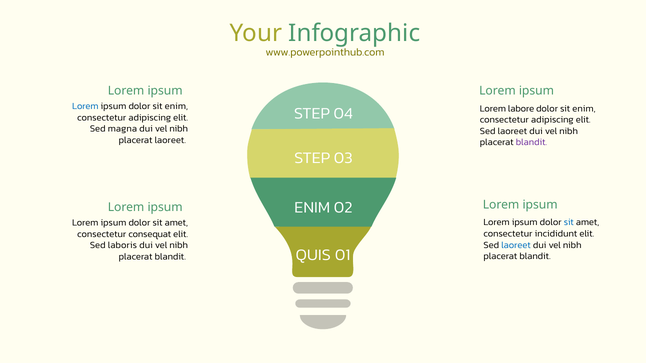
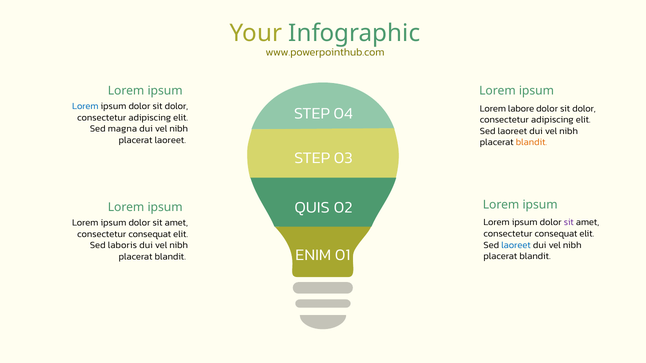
ipsum dolor sit enim: enim -> dolor
enim at (584, 109): enim -> dolor
blandit at (531, 143) colour: purple -> orange
ENIM at (312, 208): ENIM -> QUIS
sit at (569, 223) colour: blue -> purple
incididunt at (556, 234): incididunt -> consequat
QUIS: QUIS -> ENIM
